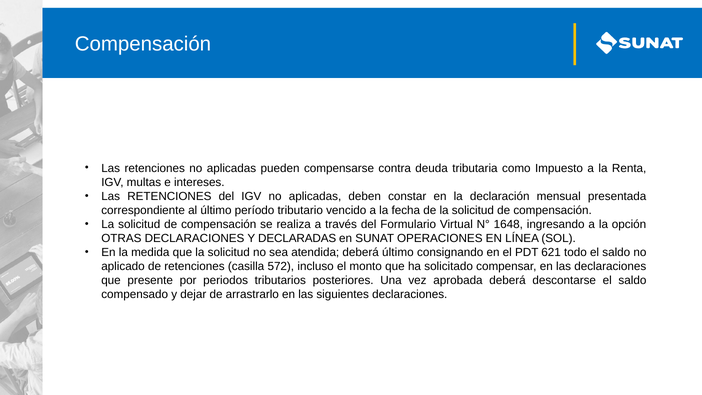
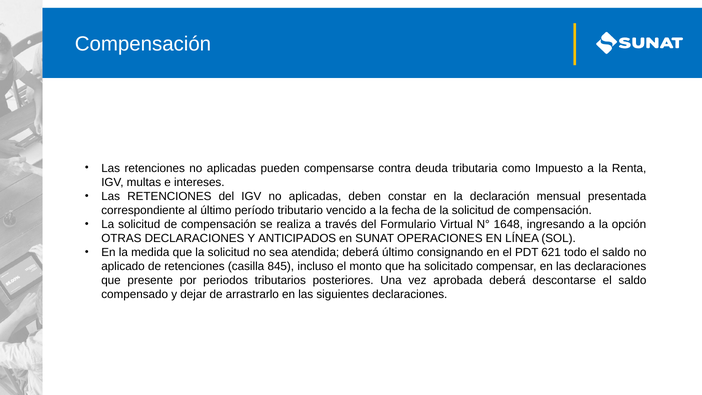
DECLARADAS: DECLARADAS -> ANTICIPADOS
572: 572 -> 845
